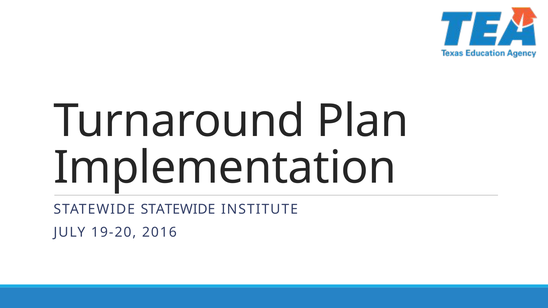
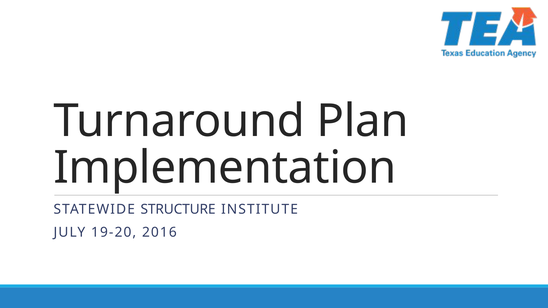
STATEWIDE STATEWIDE: STATEWIDE -> STRUCTURE
